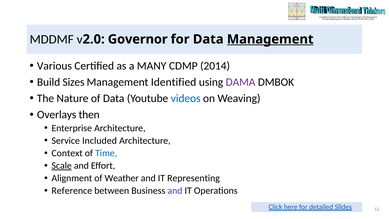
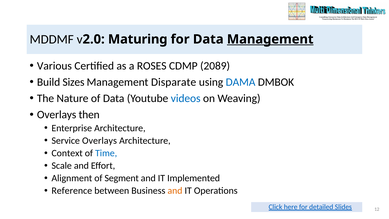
Governor: Governor -> Maturing
MANY: MANY -> ROSES
2014: 2014 -> 2089
Identified: Identified -> Disparate
DAMA colour: purple -> blue
Service Included: Included -> Overlays
Scale underline: present -> none
Weather: Weather -> Segment
Representing: Representing -> Implemented
and at (175, 191) colour: purple -> orange
